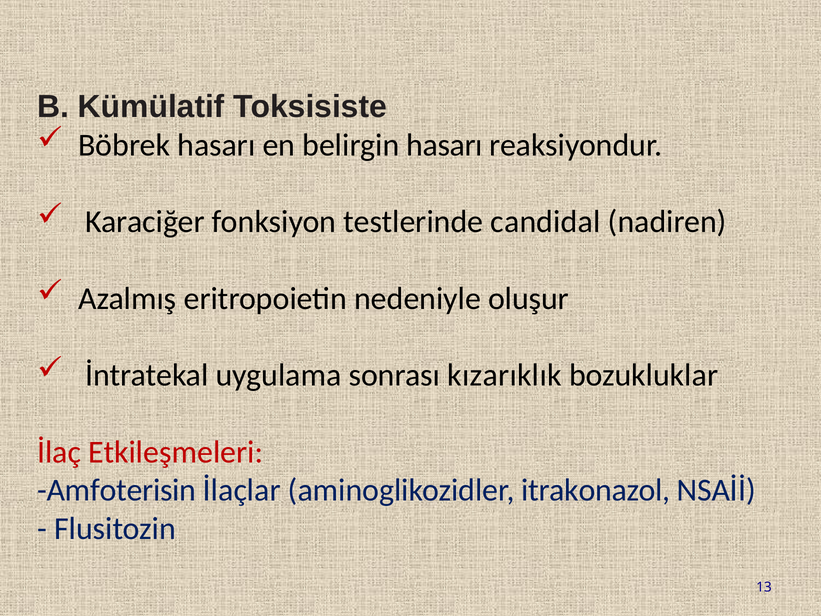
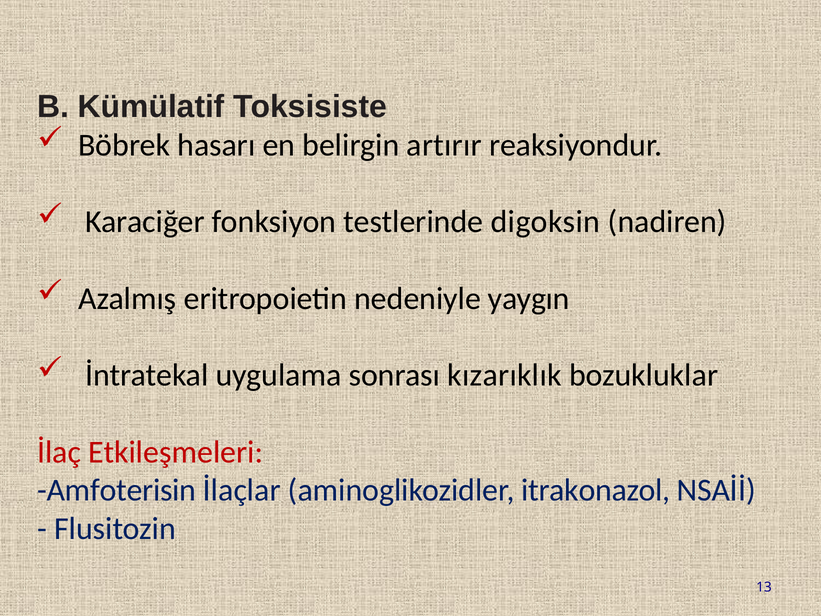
belirgin hasarı: hasarı -> artırır
candidal: candidal -> digoksin
oluşur: oluşur -> yaygın
